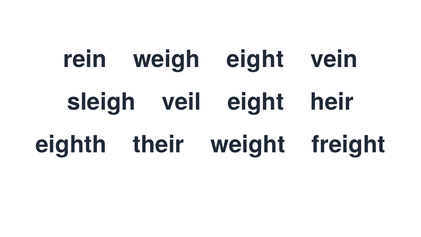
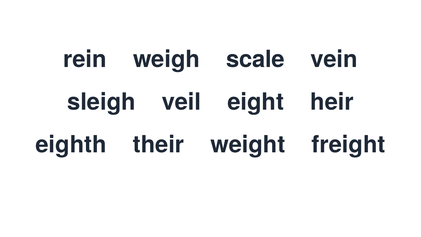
weigh eight: eight -> scale
